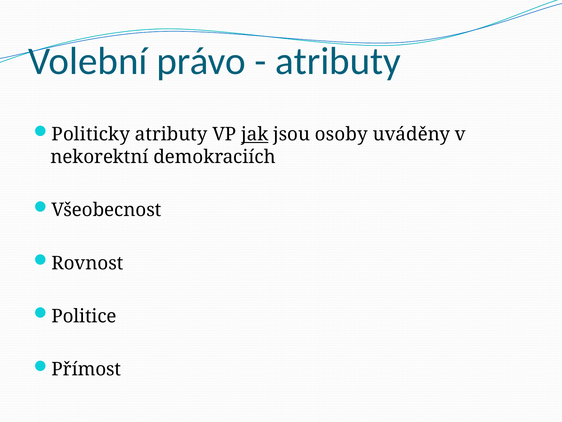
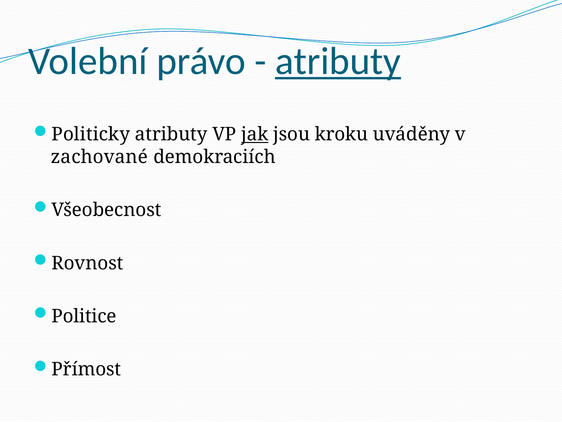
atributy at (338, 61) underline: none -> present
osoby: osoby -> kroku
nekorektní: nekorektní -> zachované
